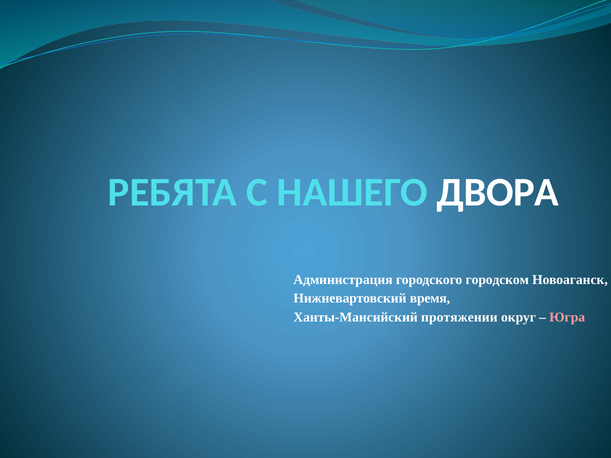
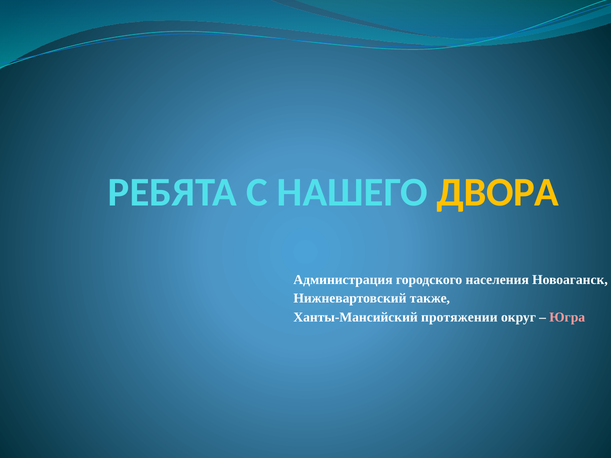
ДВОРА colour: white -> yellow
городском: городском -> населения
время: время -> также
